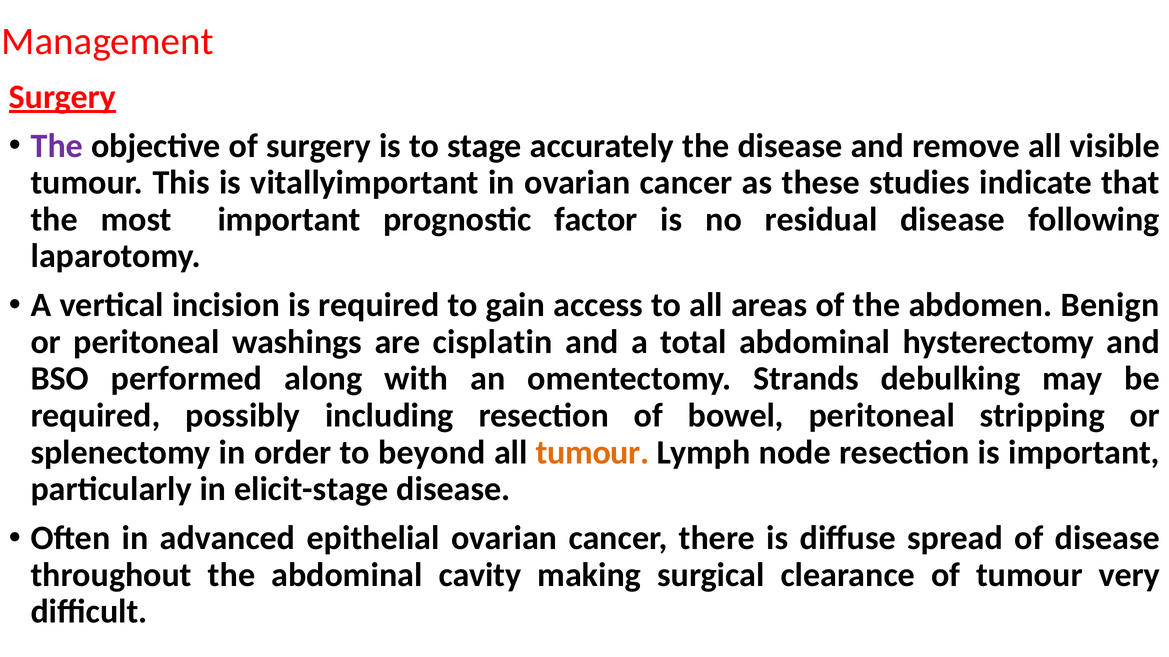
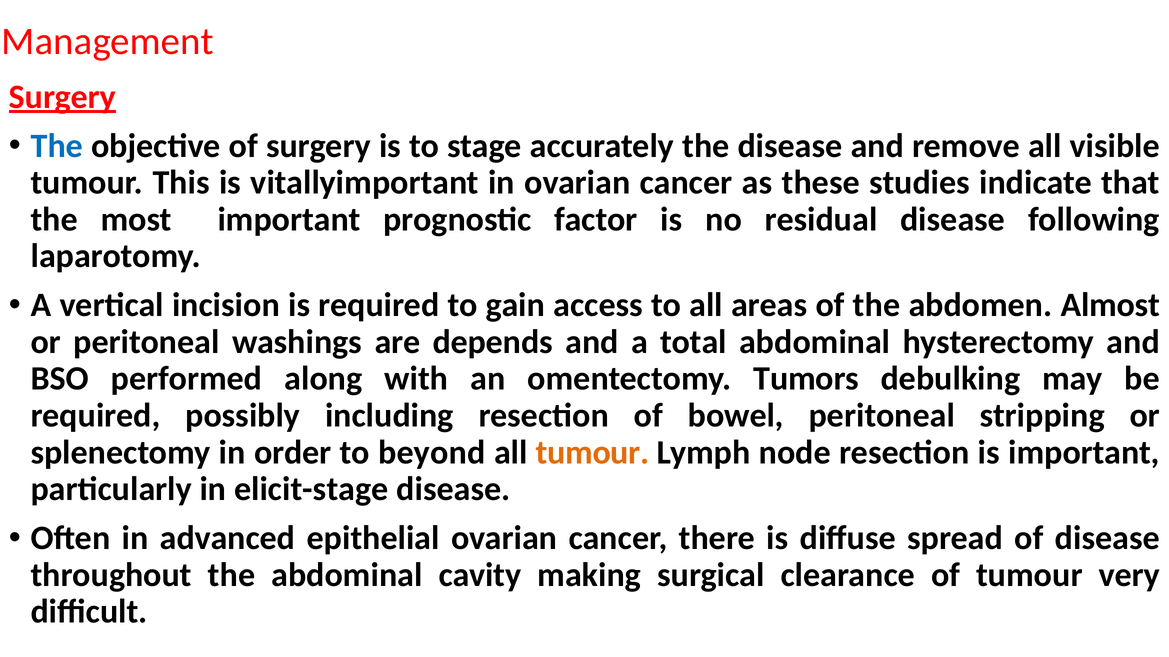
The at (57, 146) colour: purple -> blue
Benign: Benign -> Almost
cisplatin: cisplatin -> depends
Strands: Strands -> Tumors
